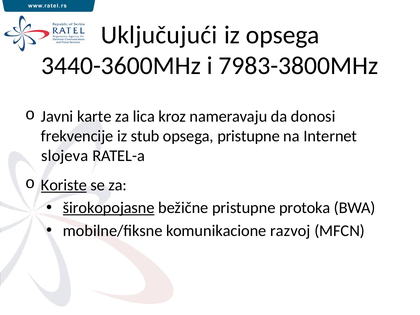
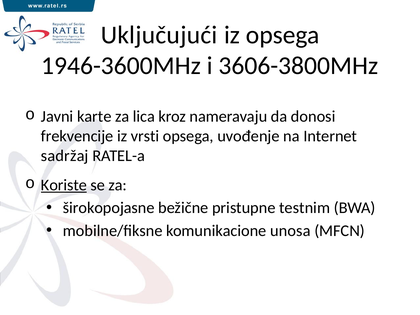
3440-3600MHz: 3440-3600MHz -> 1946-3600MHz
7983-3800MHz: 7983-3800MHz -> 3606-3800MHz
stub: stub -> vrsti
opsega pristupne: pristupne -> uvođenje
slojeva: slojeva -> sadržaj
širokopojasne underline: present -> none
protoka: protoka -> testnim
razvoj: razvoj -> unosa
